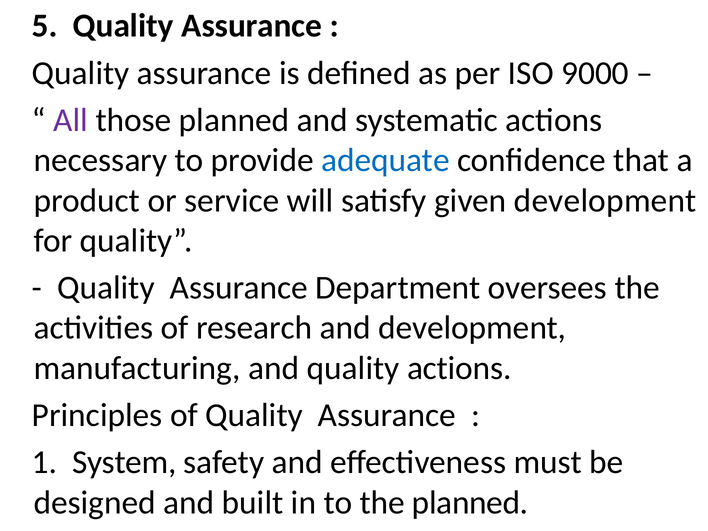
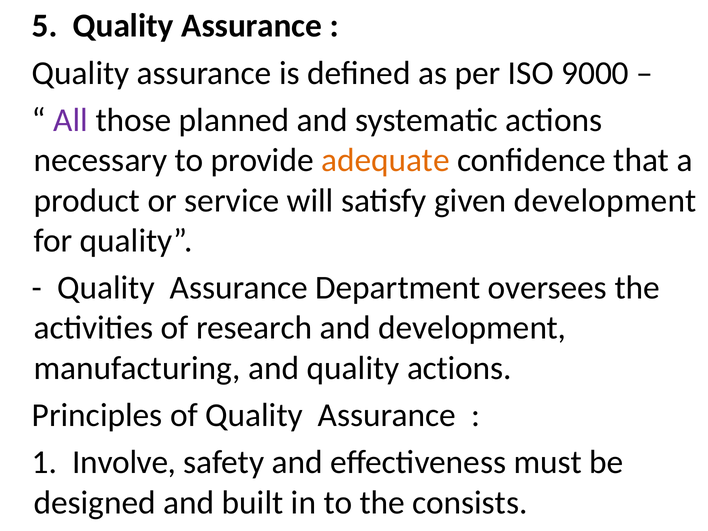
adequate colour: blue -> orange
System: System -> Involve
the planned: planned -> consists
